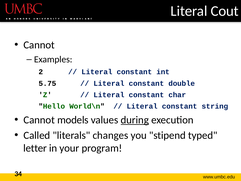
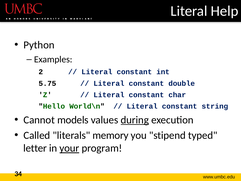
Cout: Cout -> Help
Cannot at (39, 45): Cannot -> Python
changes: changes -> memory
your underline: none -> present
